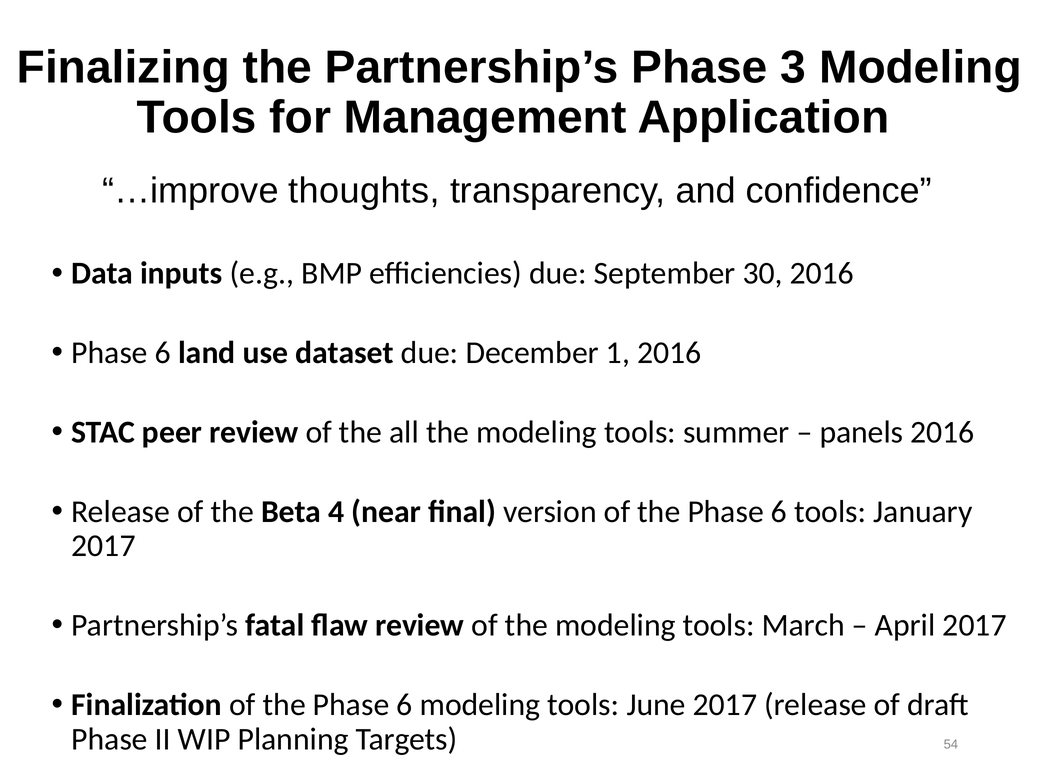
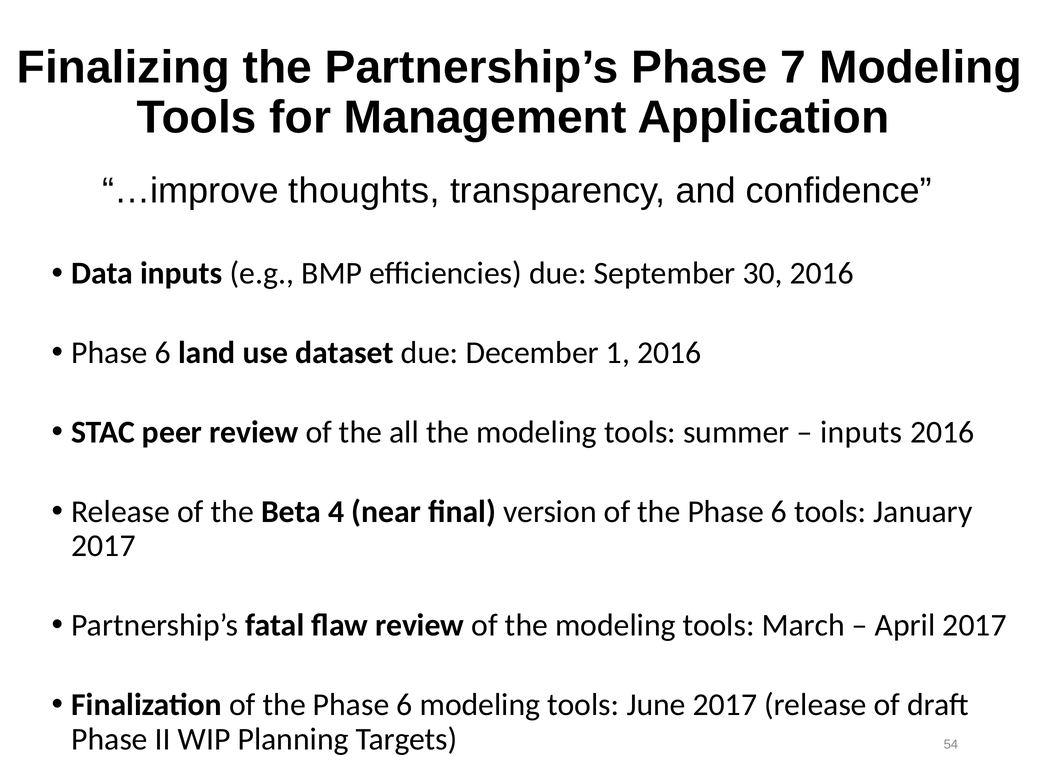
3: 3 -> 7
panels at (861, 432): panels -> inputs
